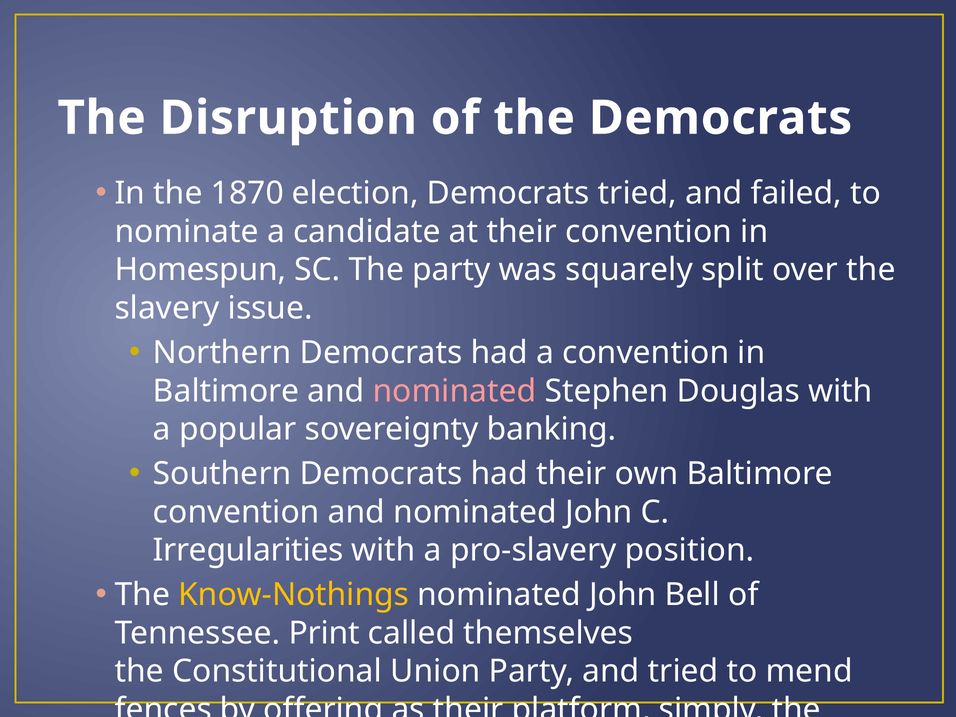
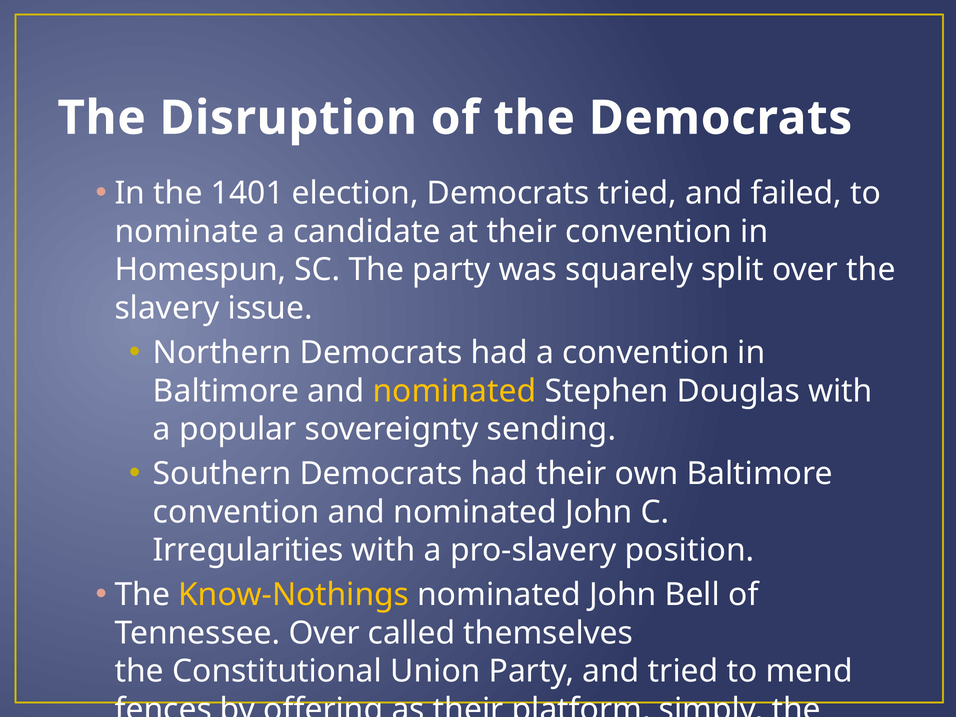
1870: 1870 -> 1401
nominated at (455, 391) colour: pink -> yellow
banking: banking -> sending
Tennessee Print: Print -> Over
